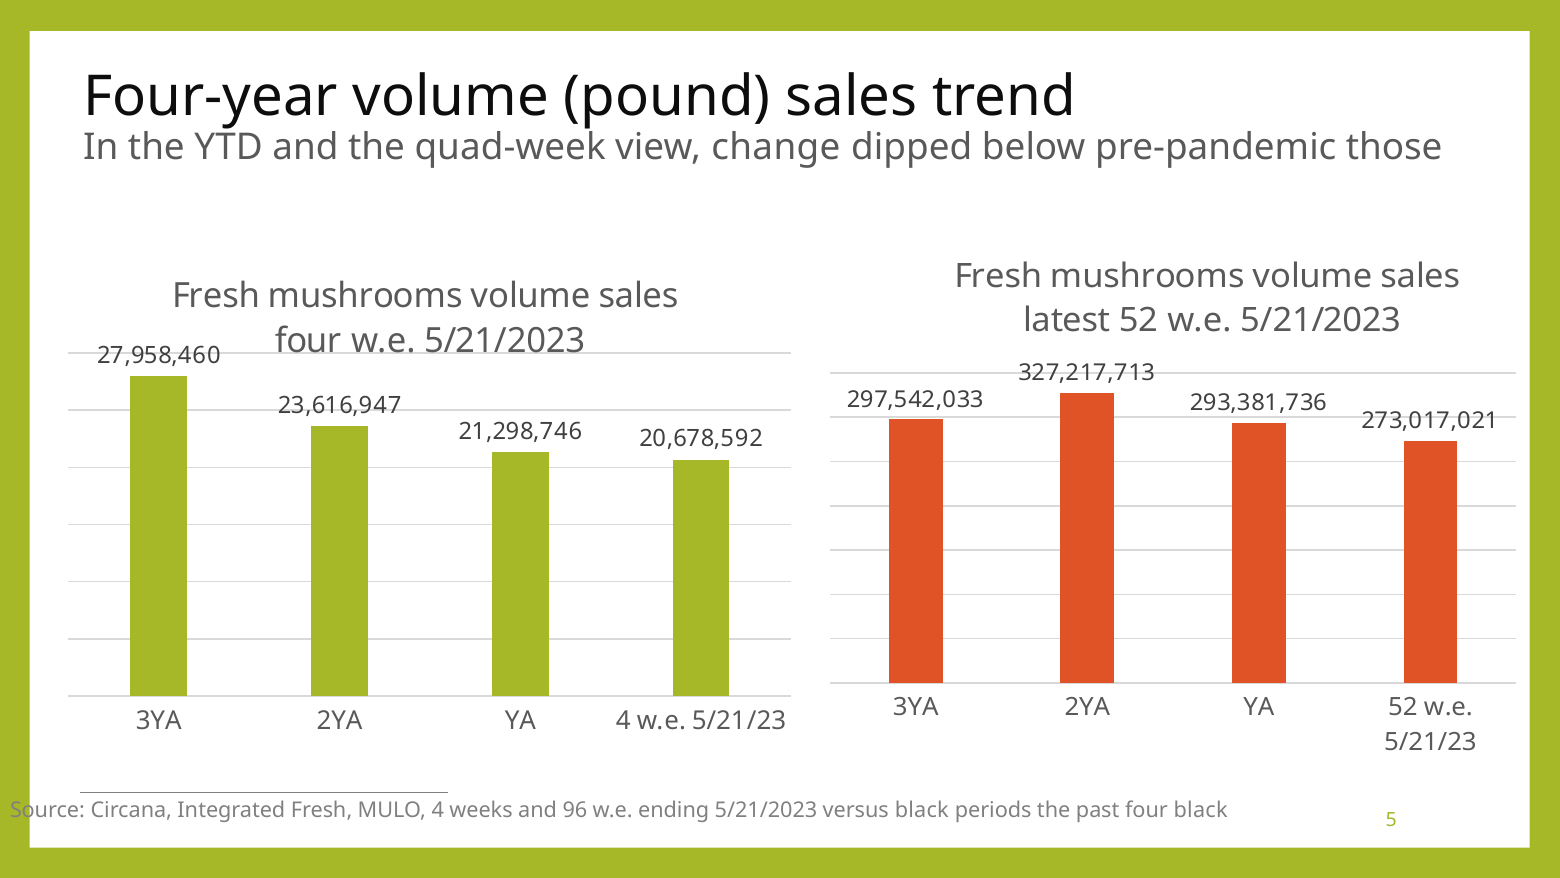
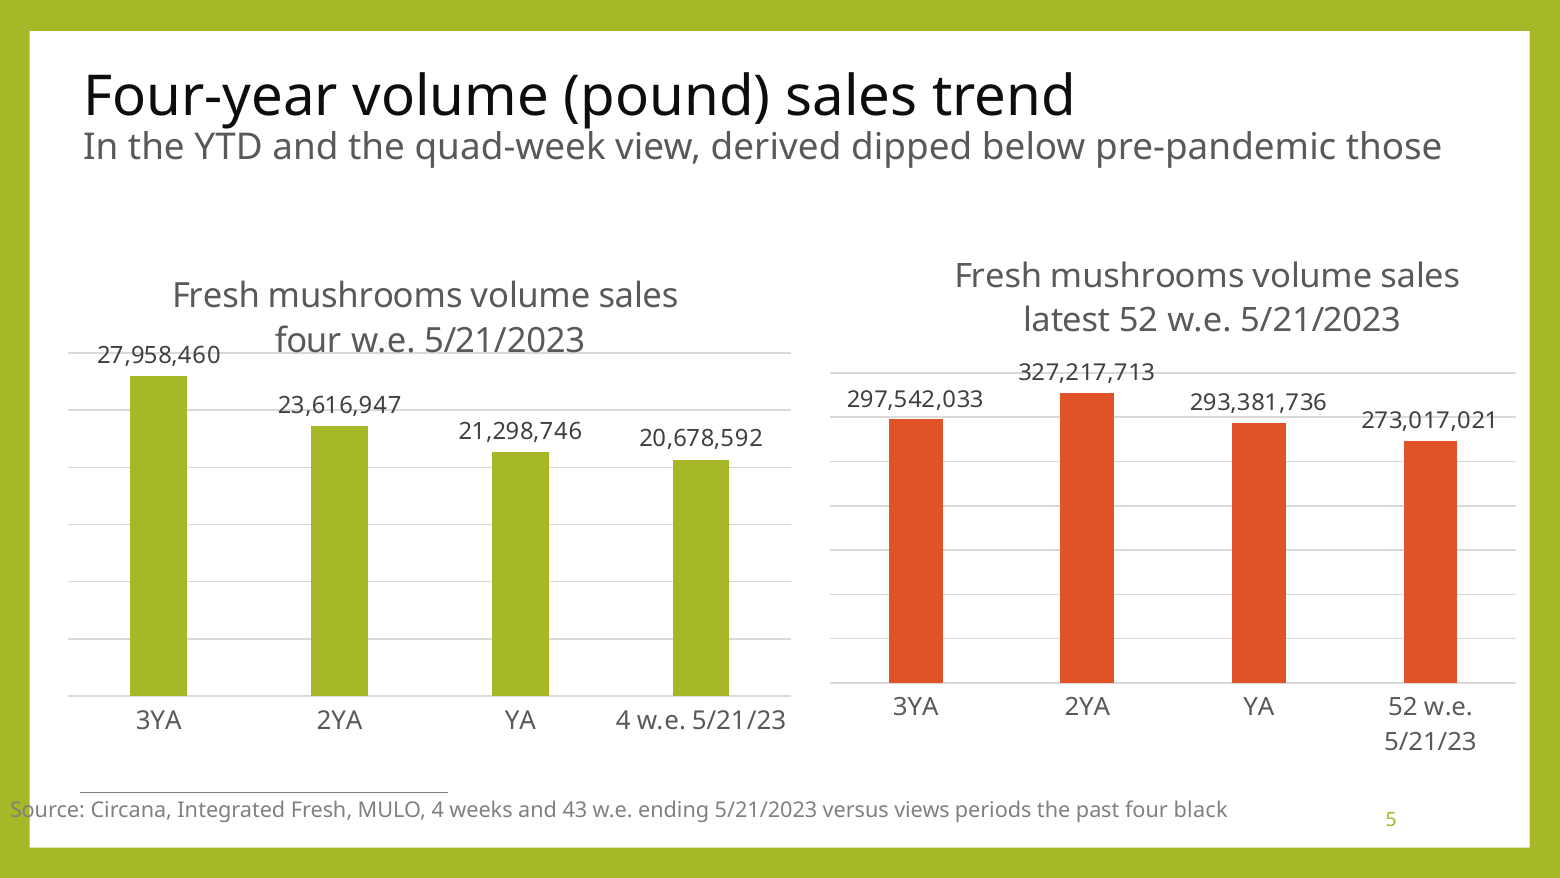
change: change -> derived
96: 96 -> 43
versus black: black -> views
